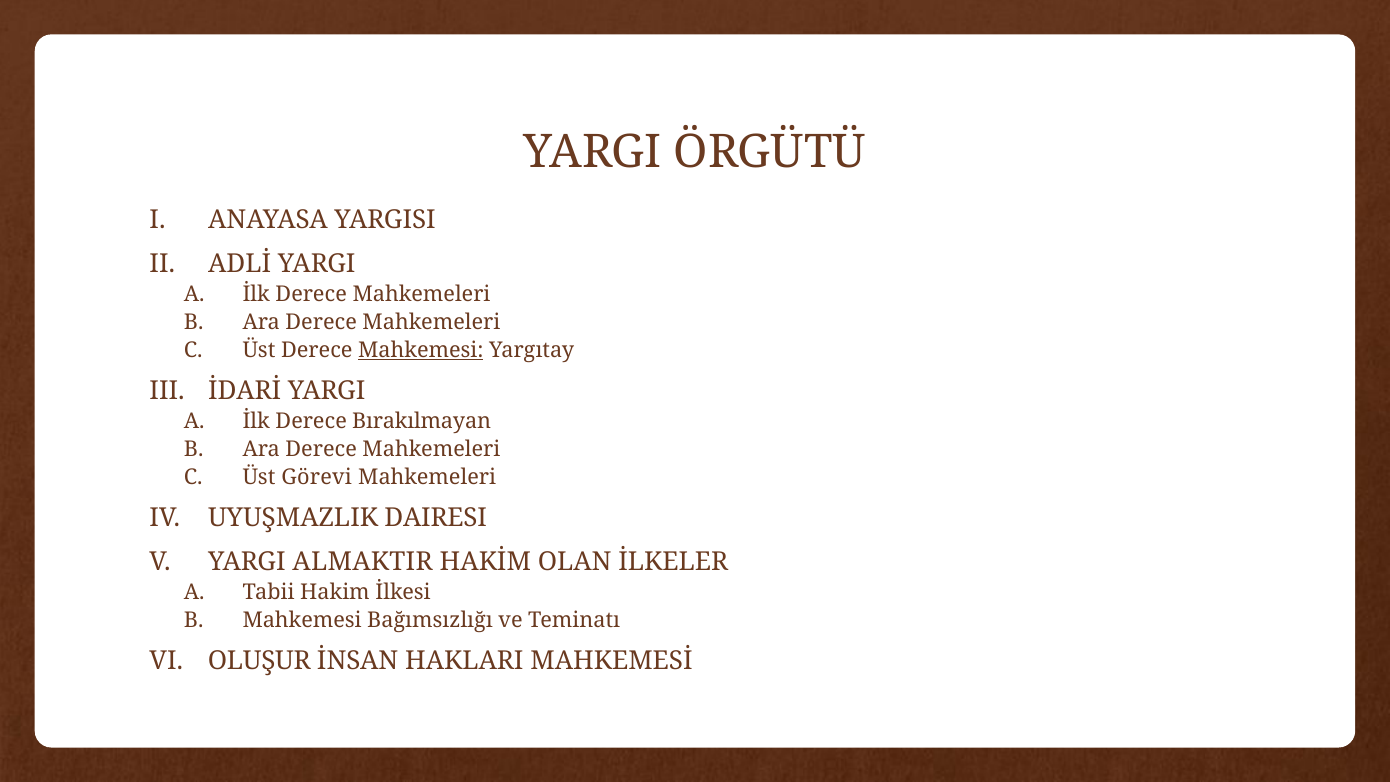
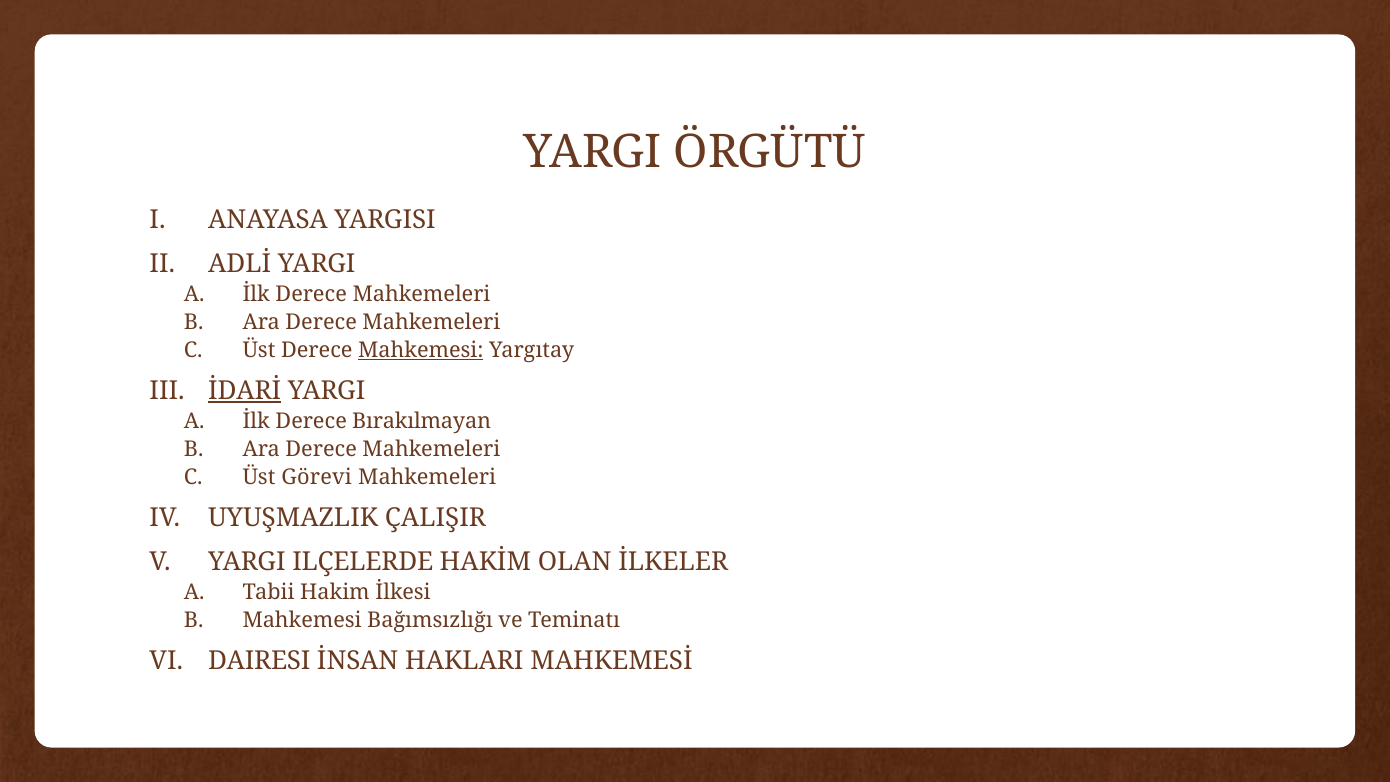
İDARİ underline: none -> present
DAIRESI: DAIRESI -> ÇALIŞIR
ALMAKTIR: ALMAKTIR -> ILÇELERDE
OLUŞUR: OLUŞUR -> DAIRESI
